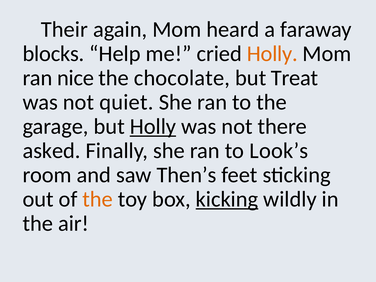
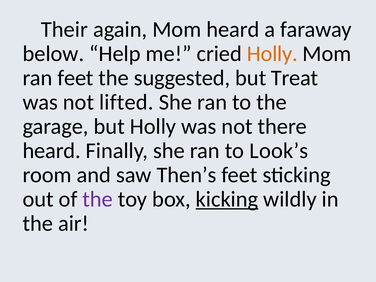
blocks: blocks -> below
ran nice: nice -> feet
chocolate: chocolate -> suggested
quiet: quiet -> lifted
Holly at (153, 126) underline: present -> none
asked at (52, 151): asked -> heard
the at (98, 199) colour: orange -> purple
